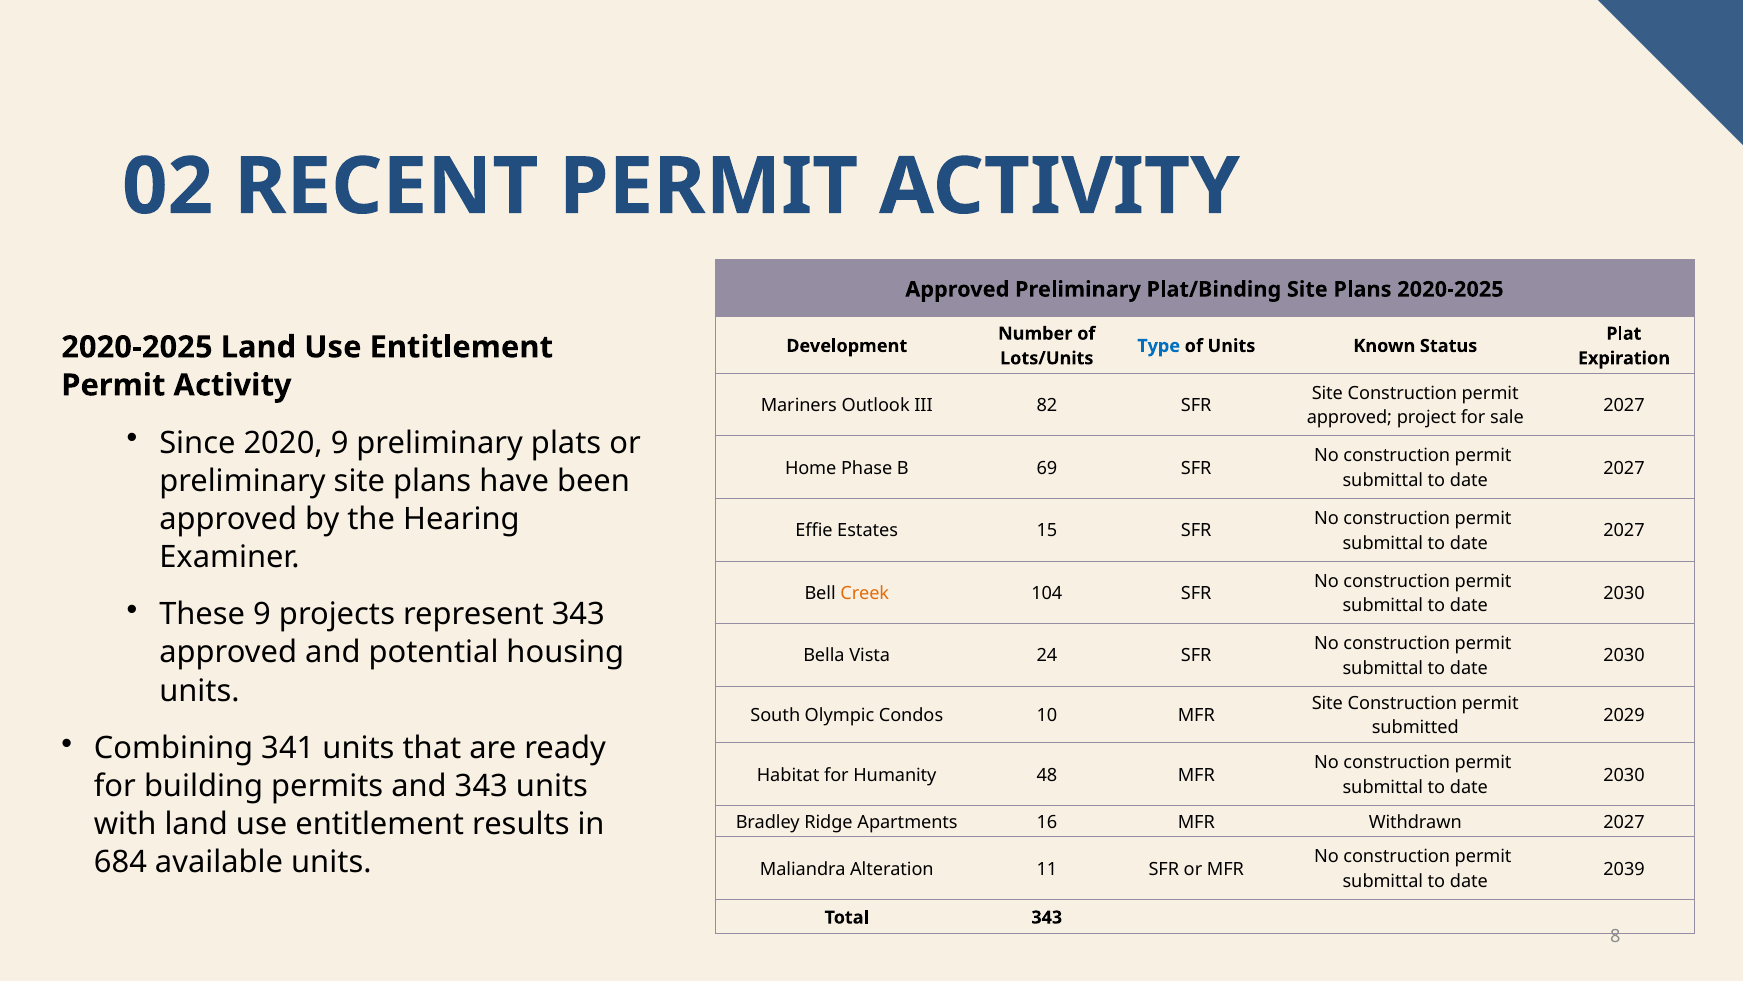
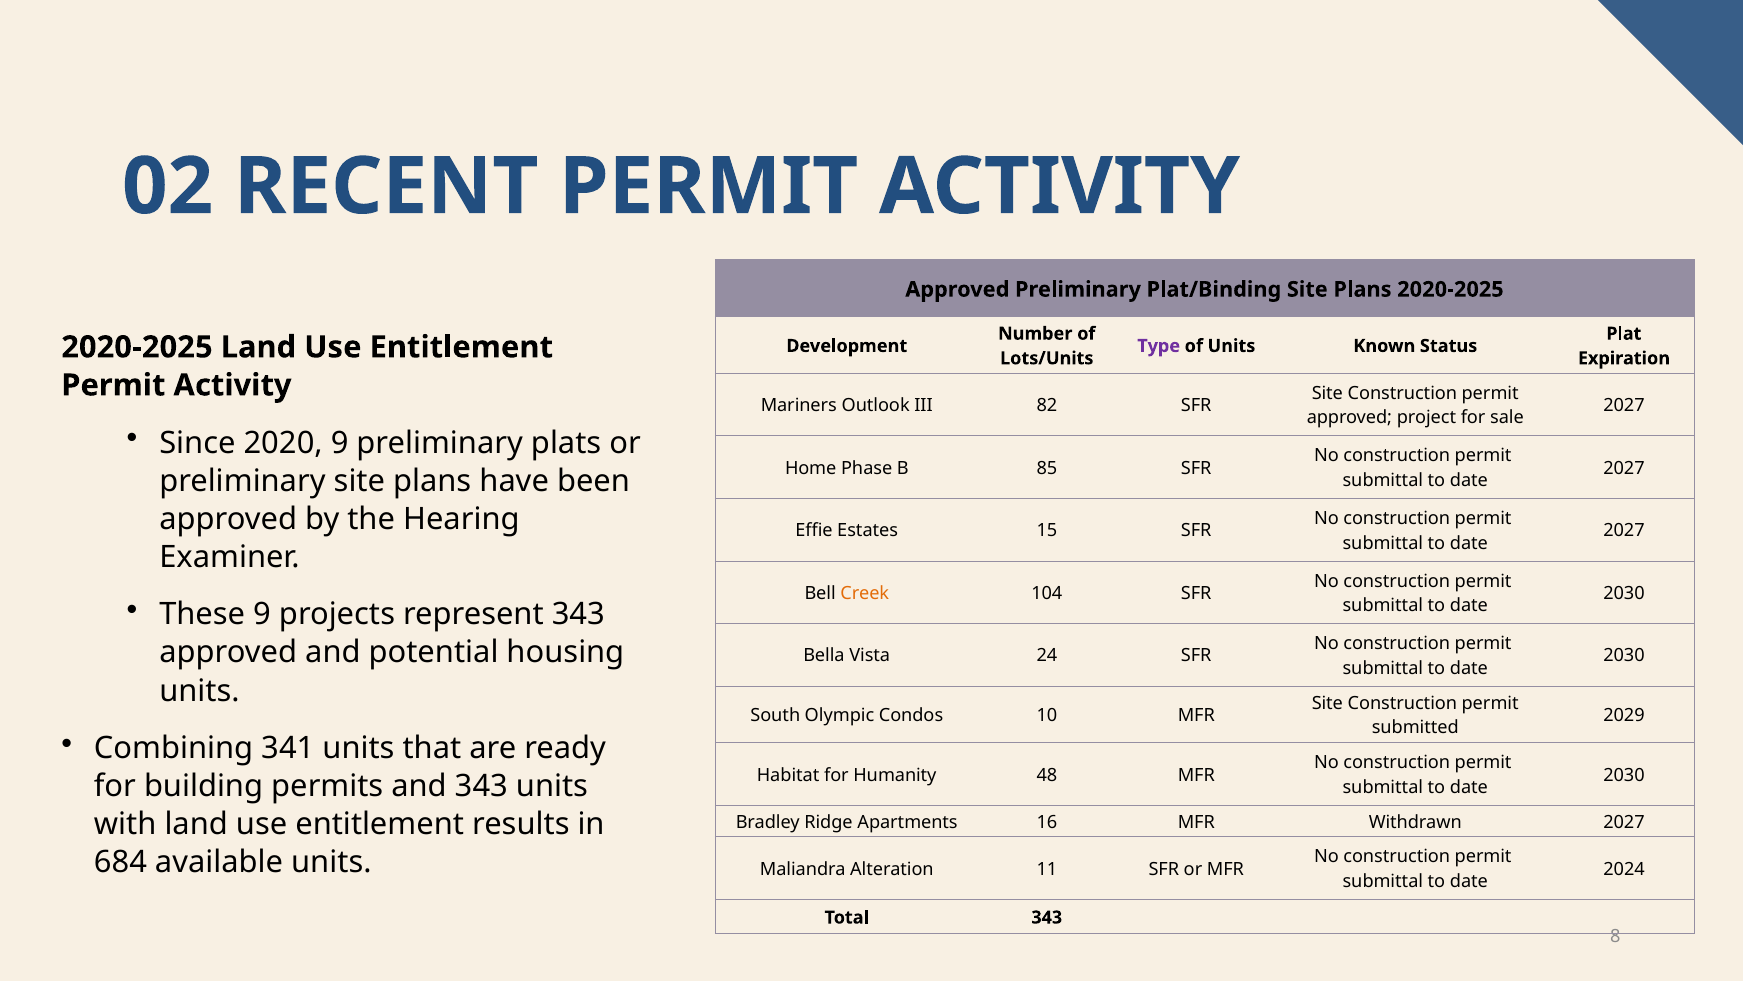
Type colour: blue -> purple
69: 69 -> 85
2039: 2039 -> 2024
